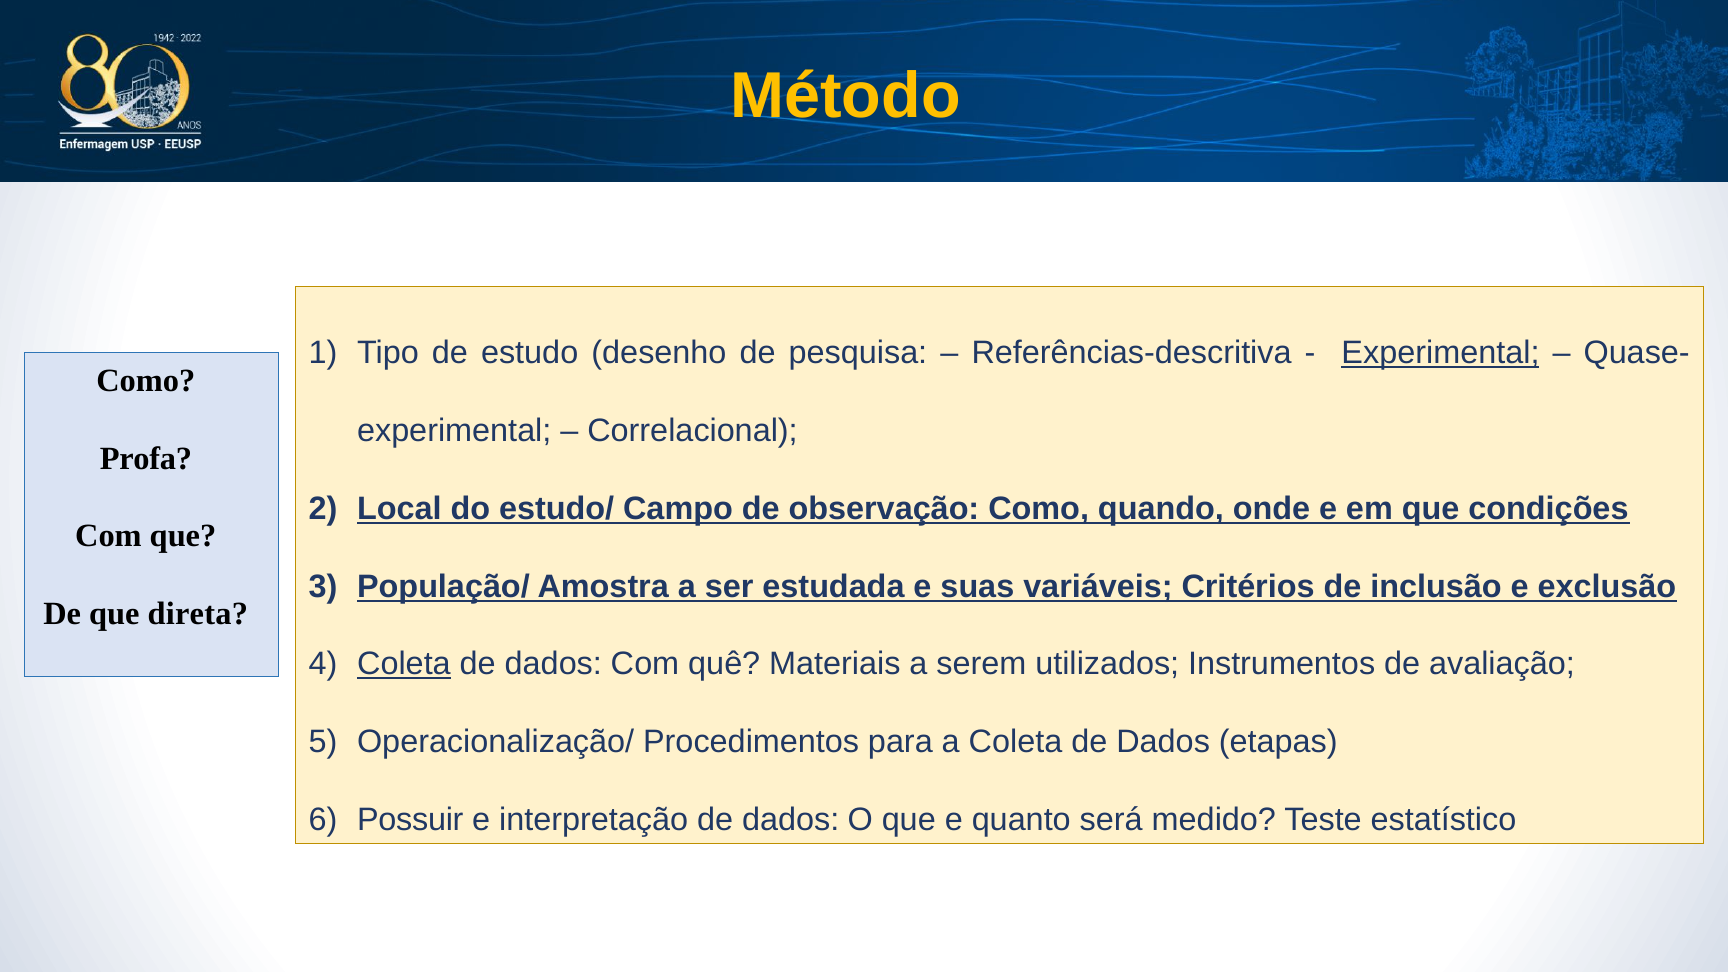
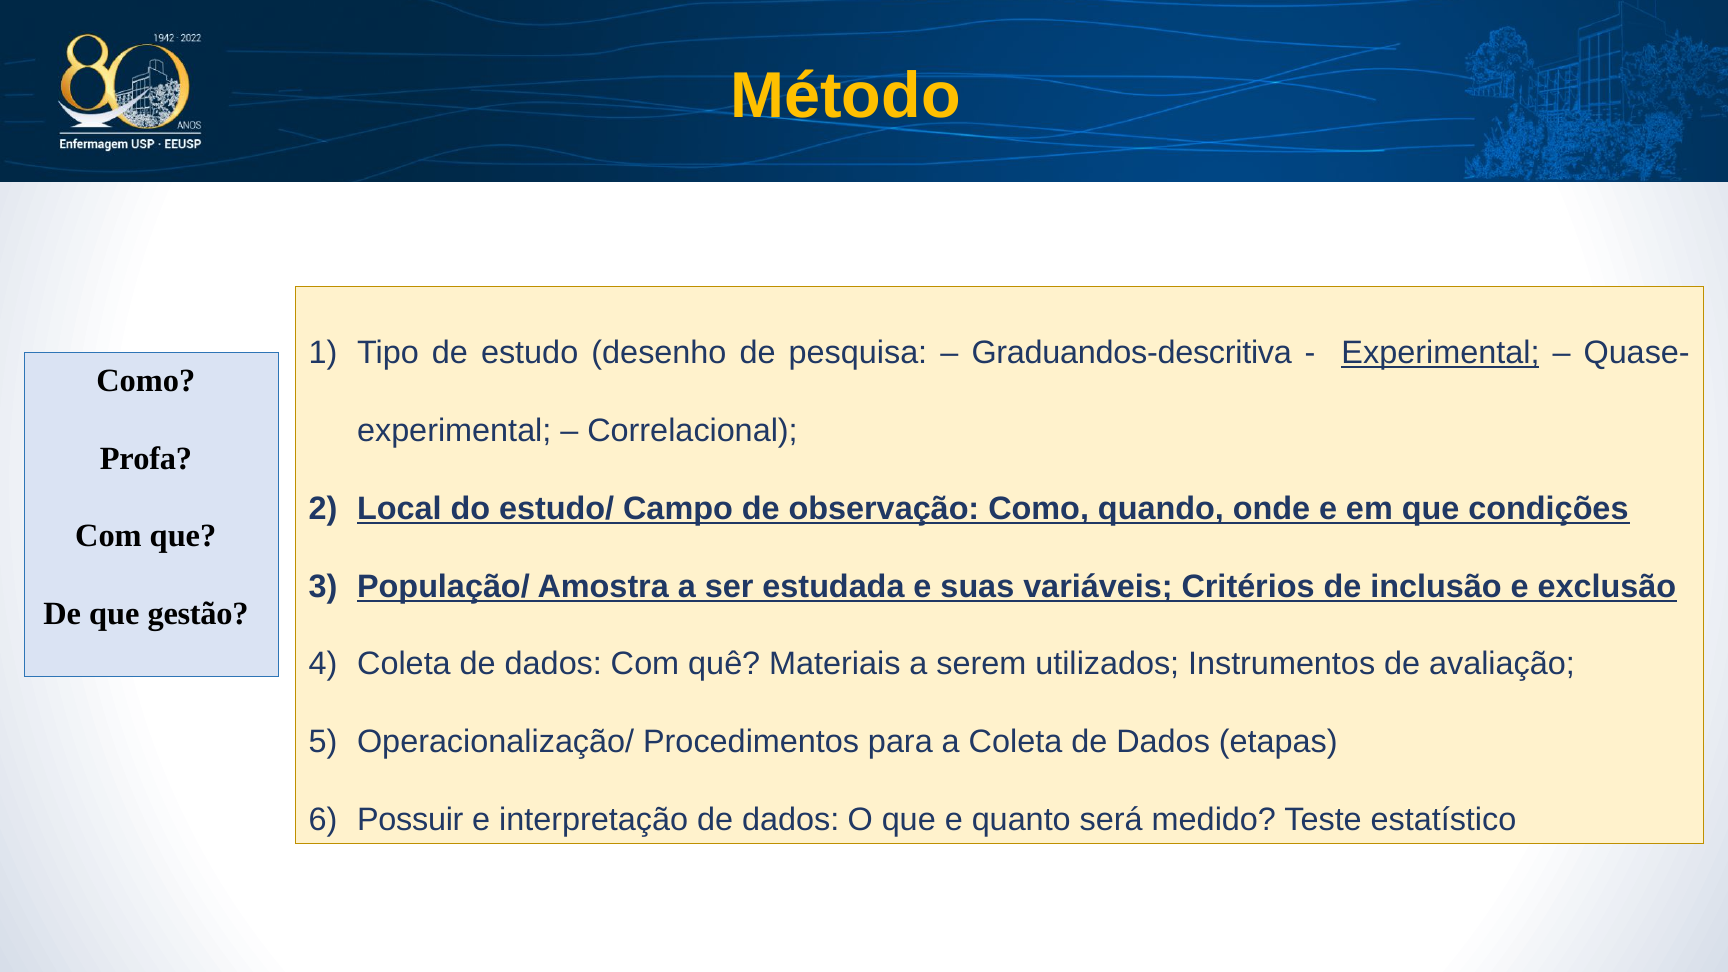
Referências-descritiva: Referências-descritiva -> Graduandos-descritiva
direta: direta -> gestão
Coleta at (404, 664) underline: present -> none
